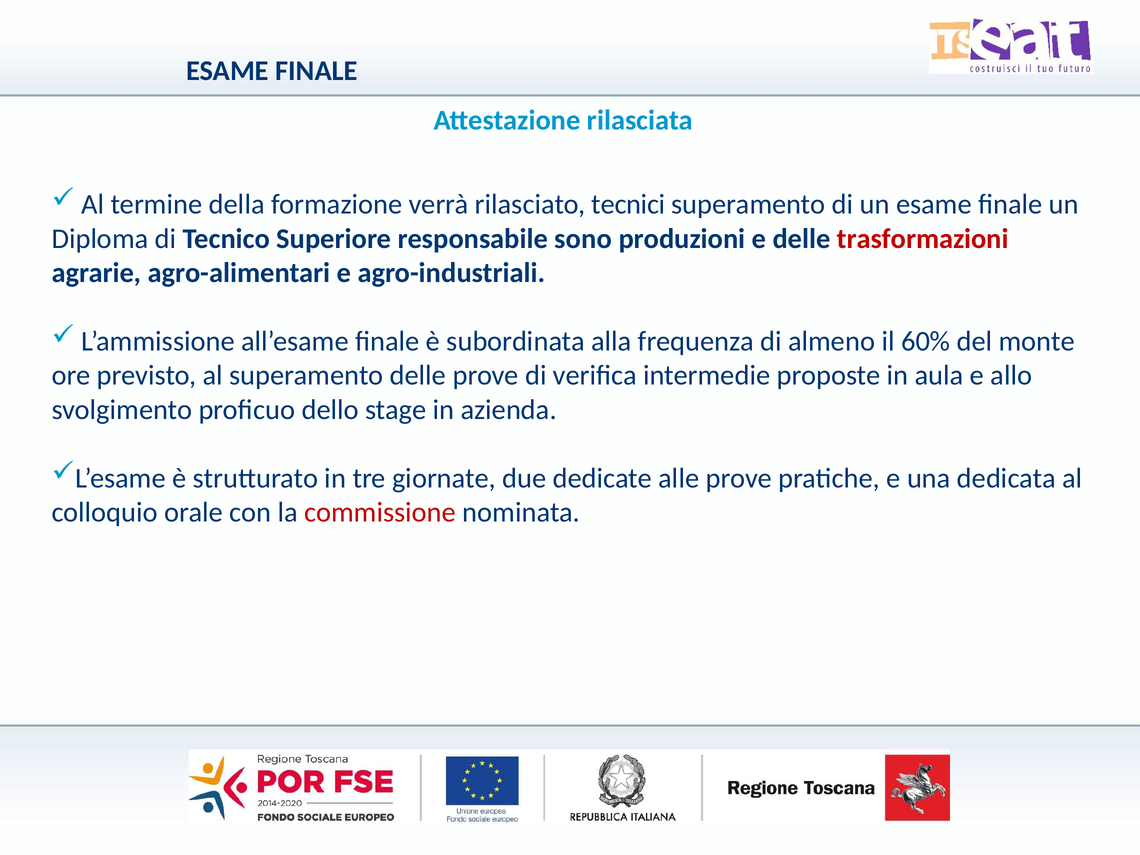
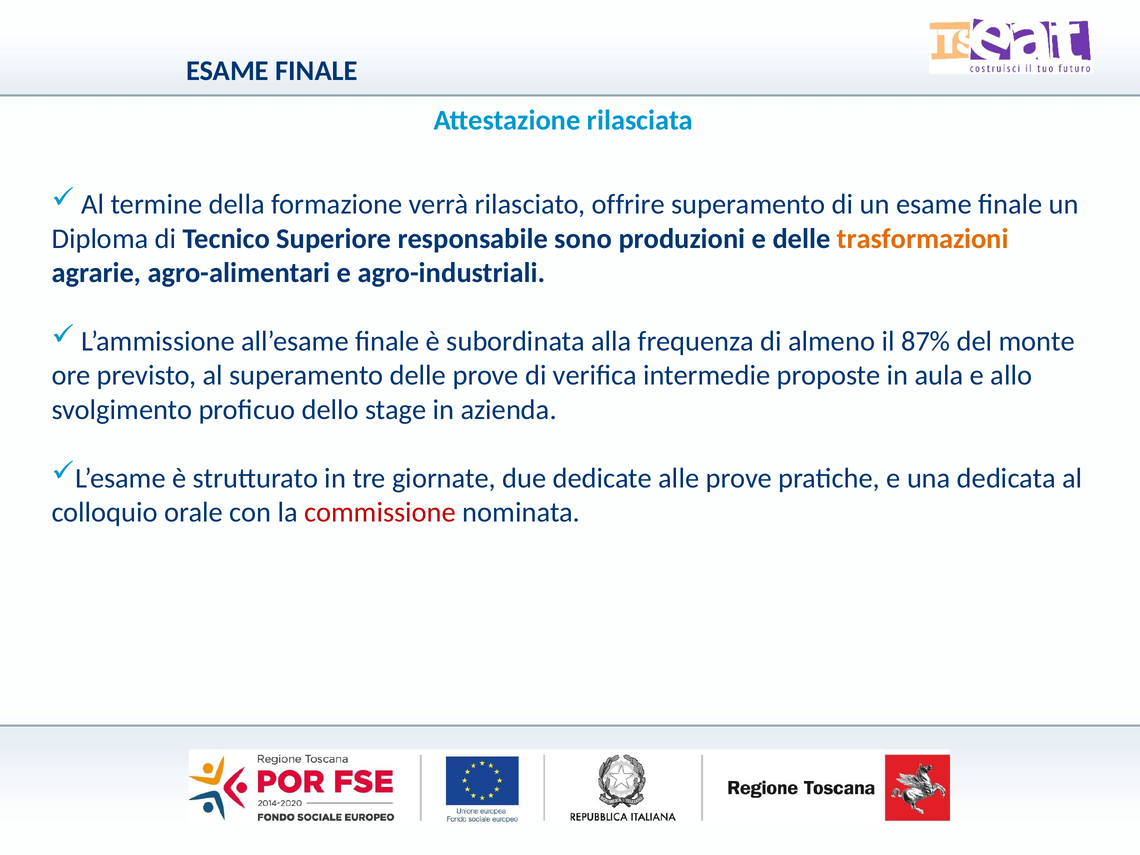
tecnici: tecnici -> offrire
trasformazioni colour: red -> orange
60%: 60% -> 87%
